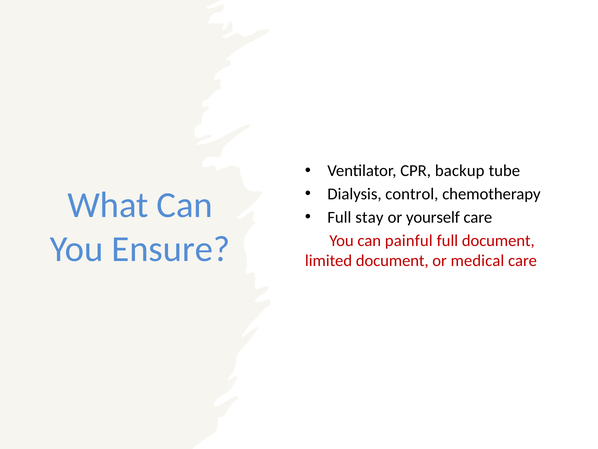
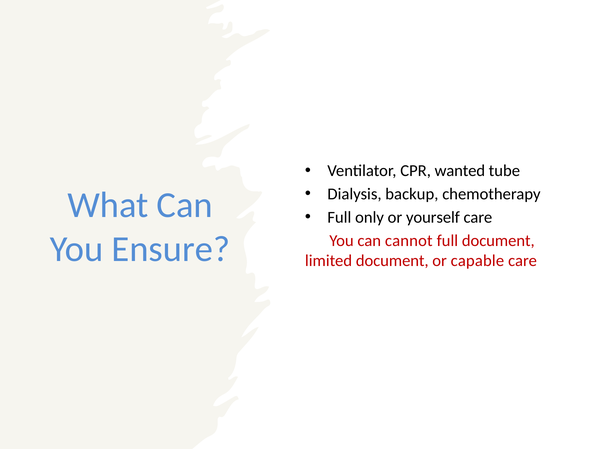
backup: backup -> wanted
control: control -> backup
stay: stay -> only
painful: painful -> cannot
medical: medical -> capable
